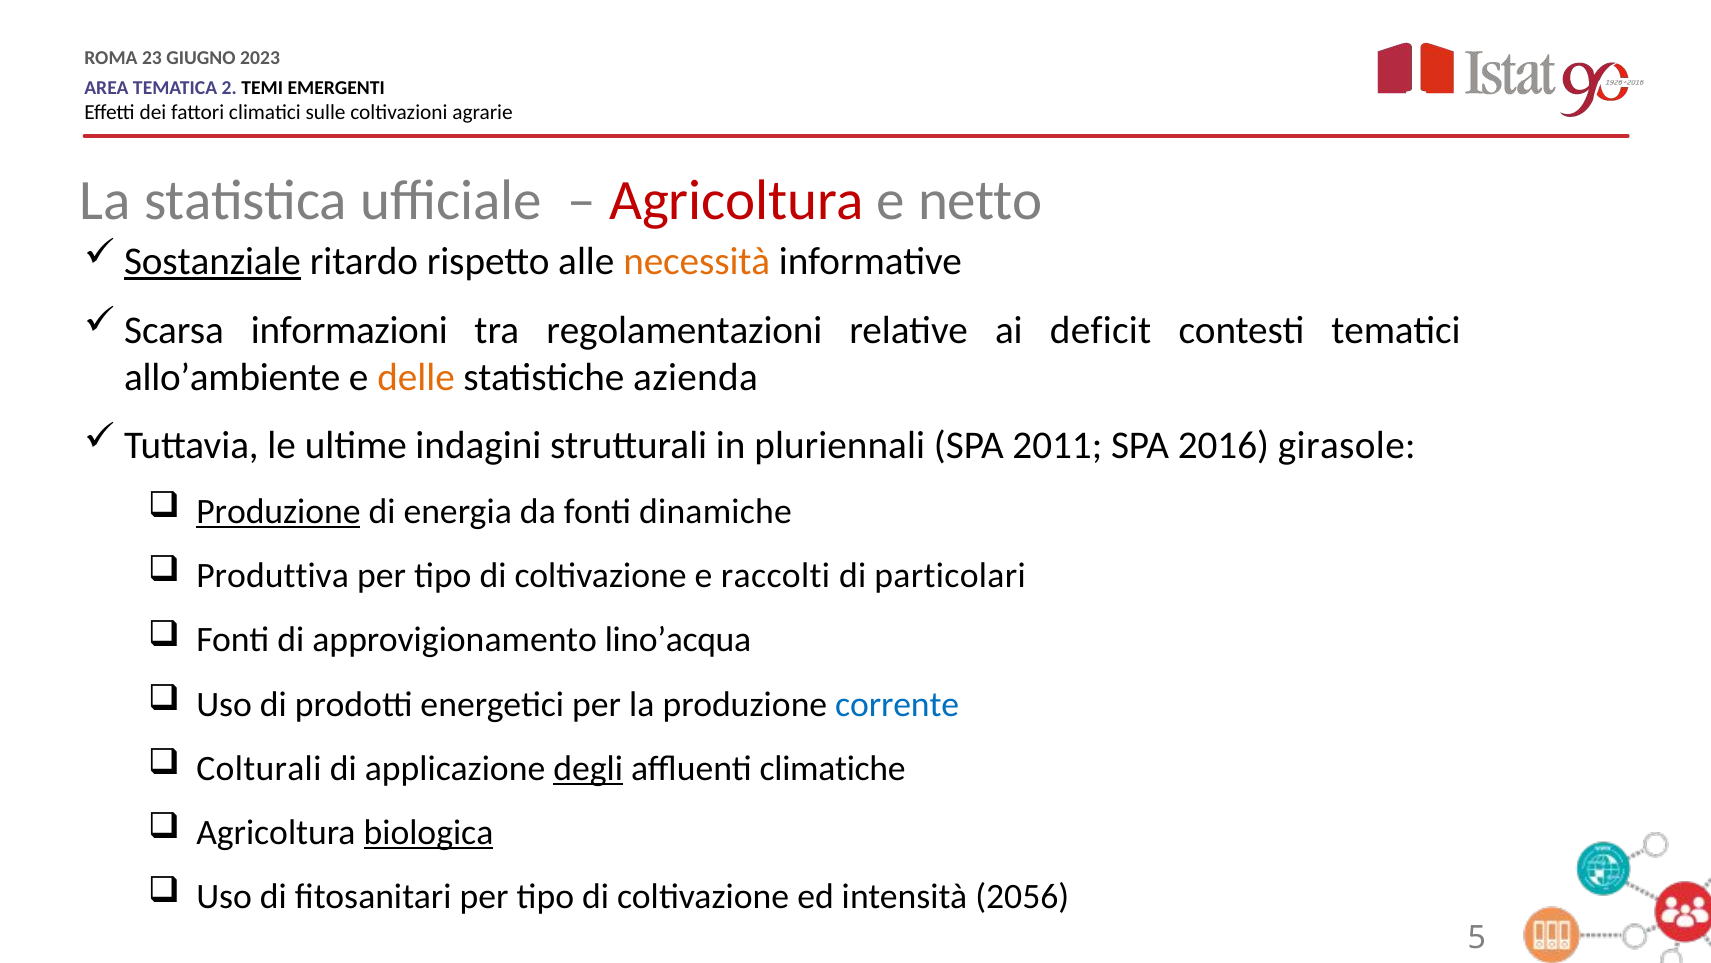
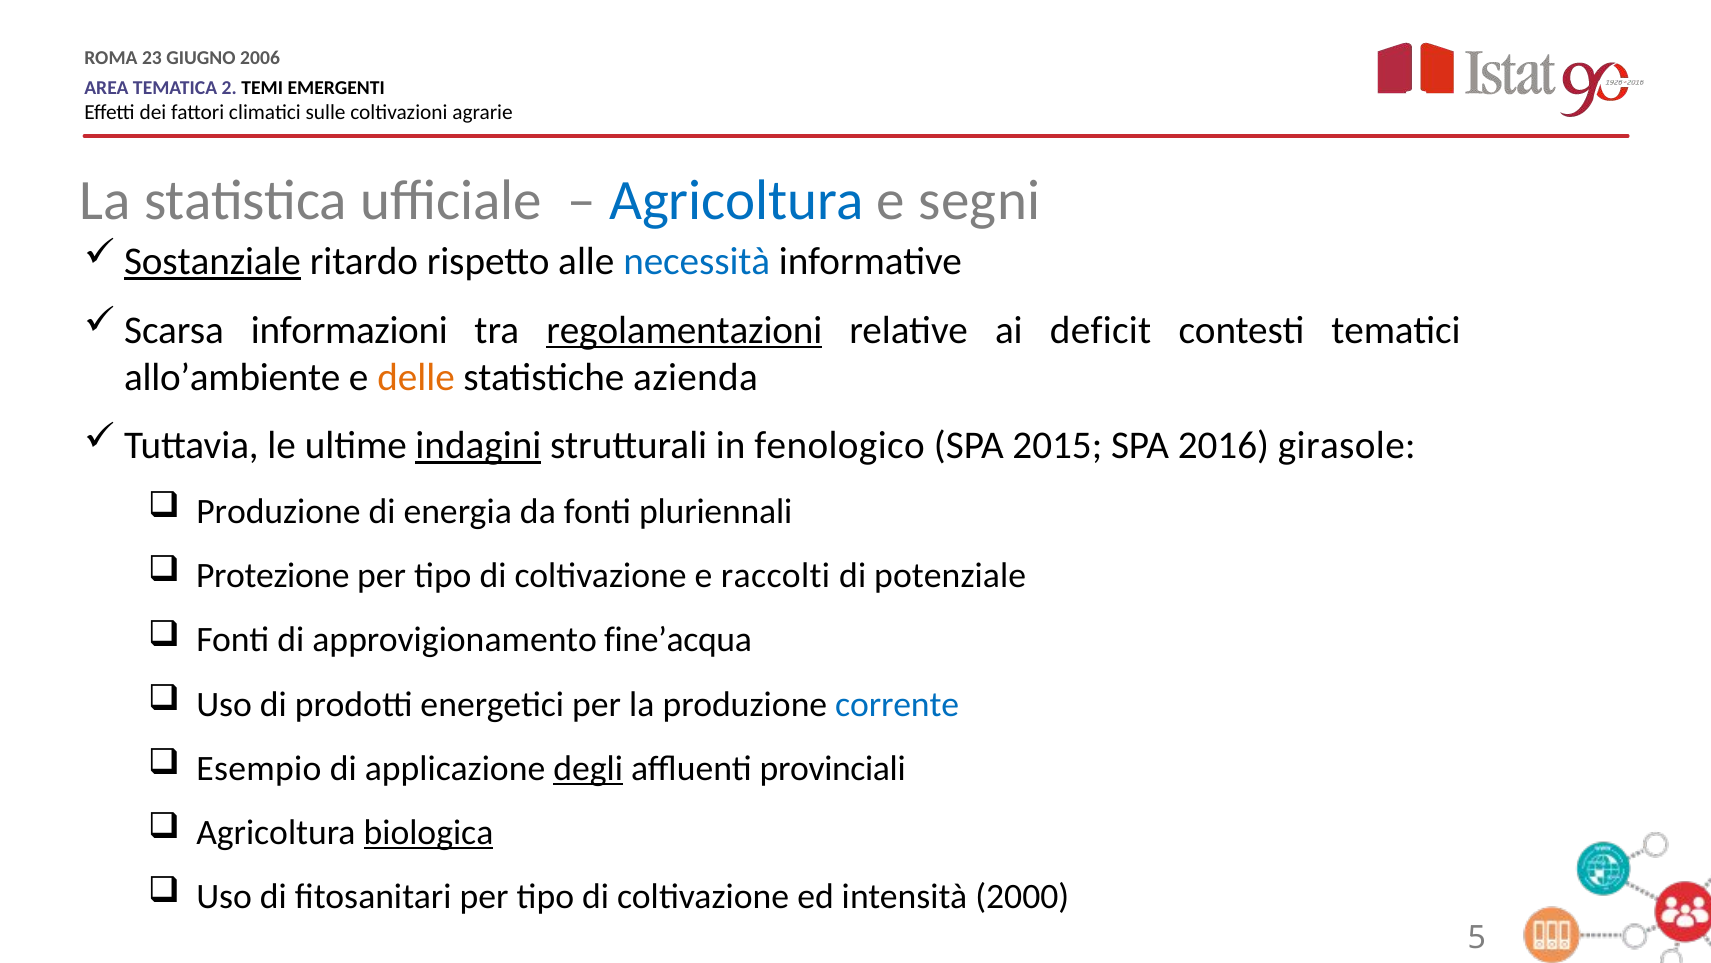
2023: 2023 -> 2006
Agricoltura at (737, 201) colour: red -> blue
netto: netto -> segni
necessità colour: orange -> blue
regolamentazioni underline: none -> present
indagini underline: none -> present
pluriennali: pluriennali -> fenologico
2011: 2011 -> 2015
Produzione at (278, 511) underline: present -> none
dinamiche: dinamiche -> pluriennali
Produttiva: Produttiva -> Protezione
particolari: particolari -> potenziale
lino’acqua: lino’acqua -> fine’acqua
Colturali: Colturali -> Esempio
climatiche: climatiche -> provinciali
2056: 2056 -> 2000
